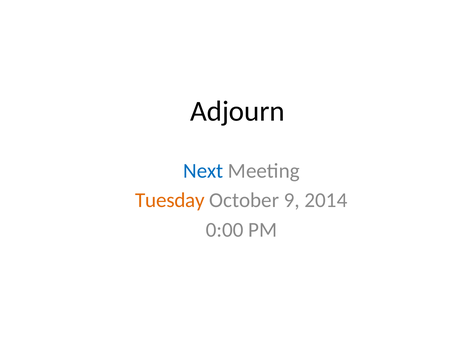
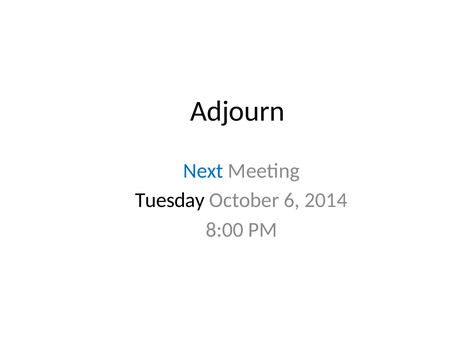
Tuesday colour: orange -> black
9: 9 -> 6
0:00: 0:00 -> 8:00
